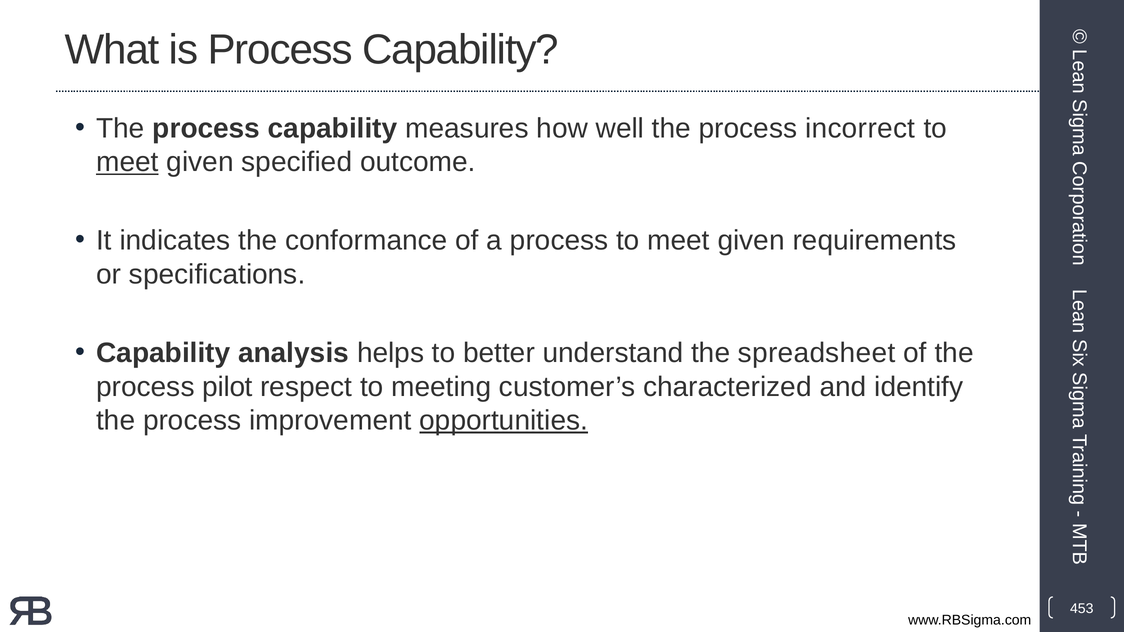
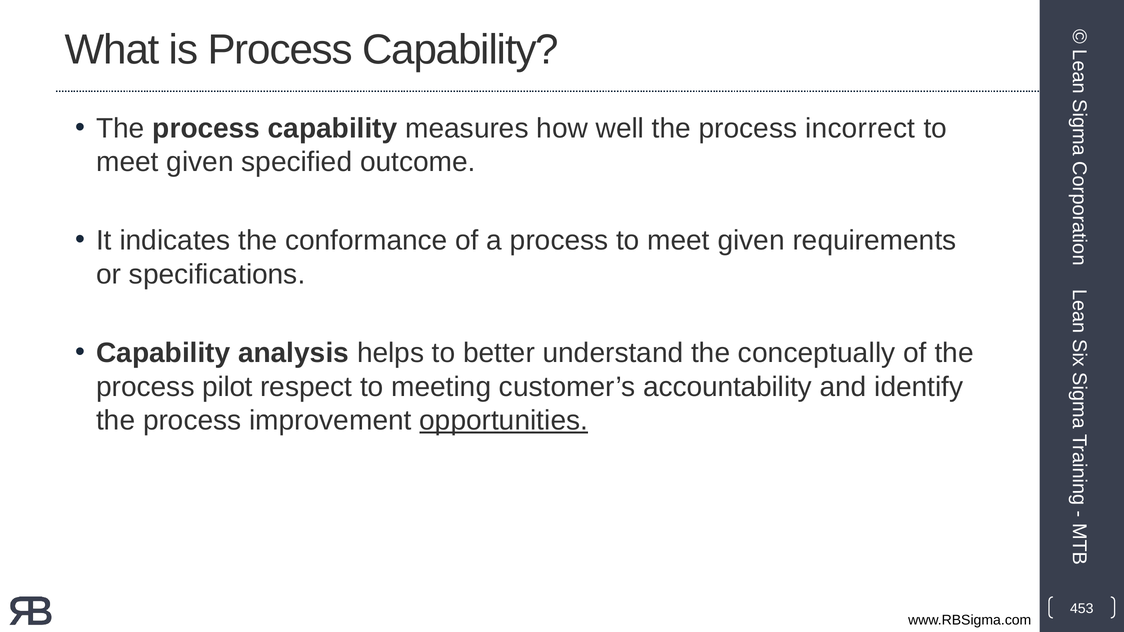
meet at (127, 162) underline: present -> none
spreadsheet: spreadsheet -> conceptually
characterized: characterized -> accountability
